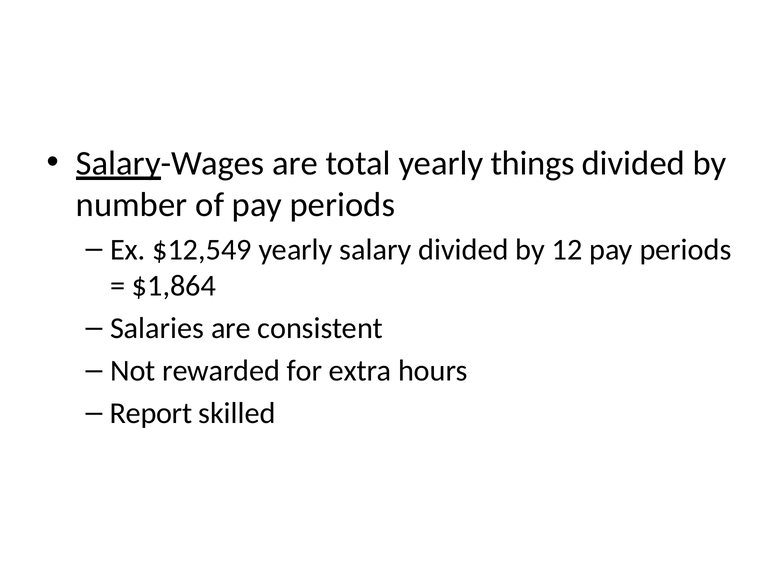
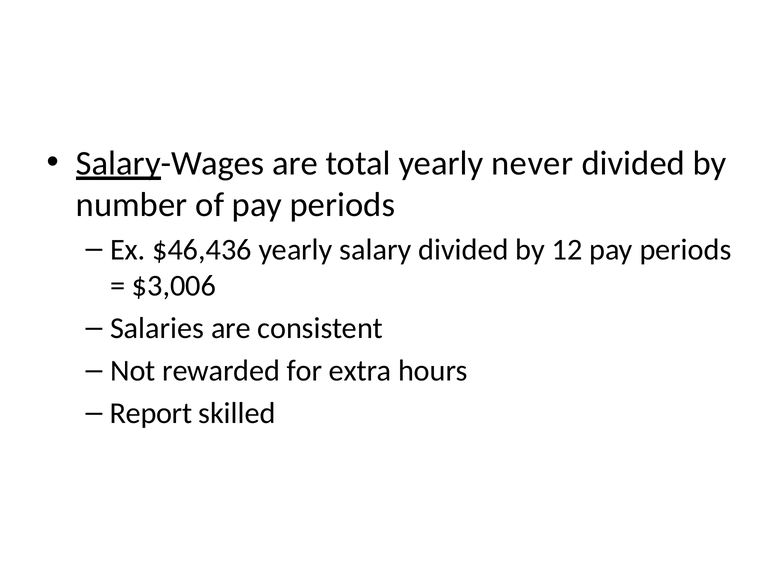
things: things -> never
$12,549: $12,549 -> $46,436
$1,864: $1,864 -> $3,006
